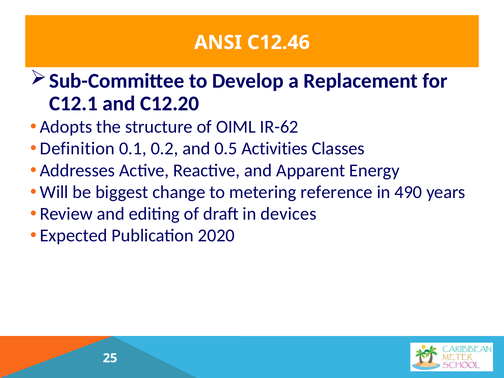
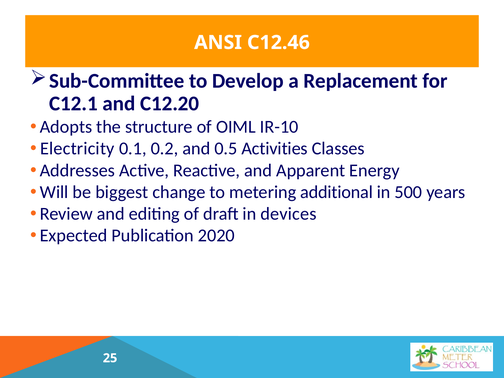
IR-62: IR-62 -> IR-10
Definition: Definition -> Electricity
reference: reference -> additional
490: 490 -> 500
